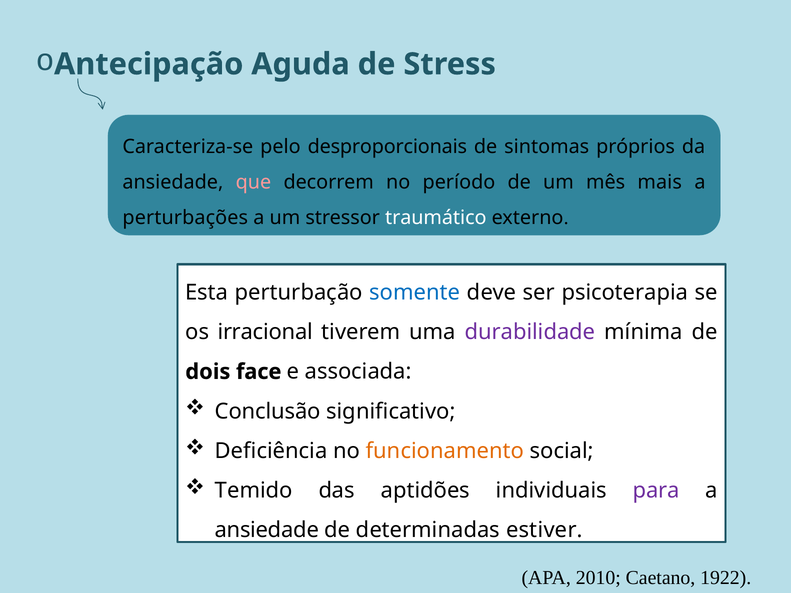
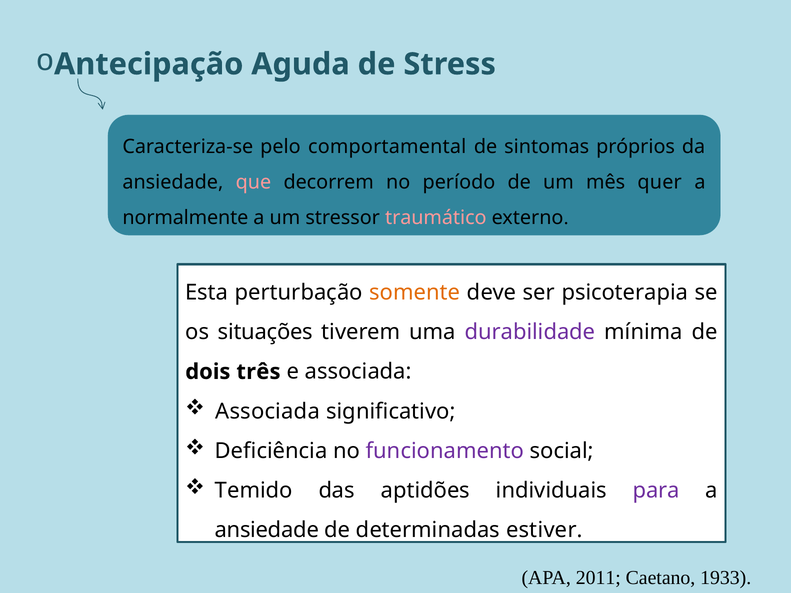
desproporcionais: desproporcionais -> comportamental
mais: mais -> quer
perturbações: perturbações -> normalmente
traumático colour: white -> pink
somente colour: blue -> orange
irracional: irracional -> situações
face: face -> três
Conclusão at (268, 411): Conclusão -> Associada
funcionamento colour: orange -> purple
2010: 2010 -> 2011
1922: 1922 -> 1933
